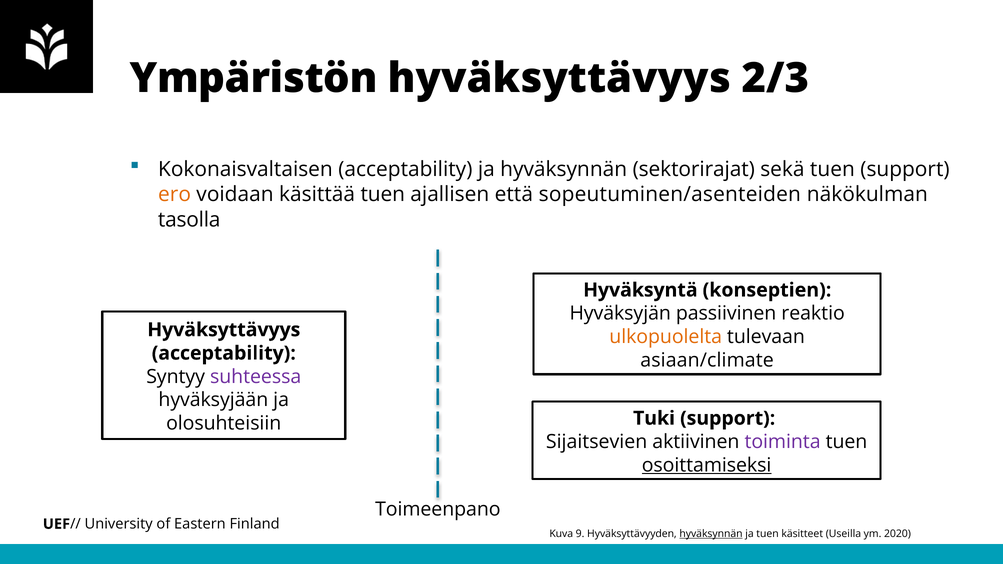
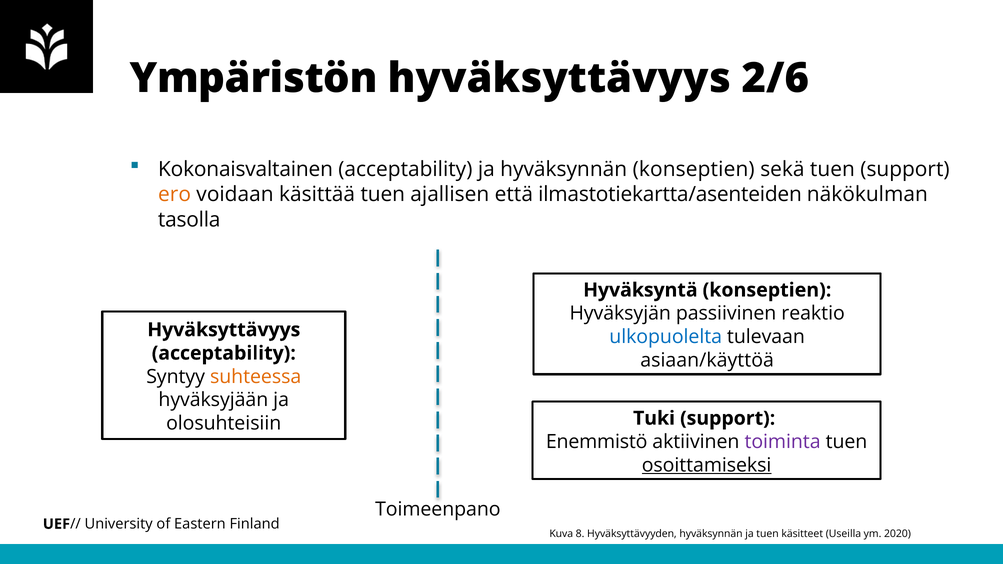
2/3: 2/3 -> 2/6
Kokonaisvaltaisen: Kokonaisvaltaisen -> Kokonaisvaltainen
hyväksynnän sektorirajat: sektorirajat -> konseptien
sopeutuminen/asenteiden: sopeutuminen/asenteiden -> ilmastotiekartta/asenteiden
ulkopuolelta colour: orange -> blue
asiaan/climate: asiaan/climate -> asiaan/käyttöä
suhteessa colour: purple -> orange
Sijaitsevien: Sijaitsevien -> Enemmistö
9: 9 -> 8
hyväksynnän at (711, 534) underline: present -> none
